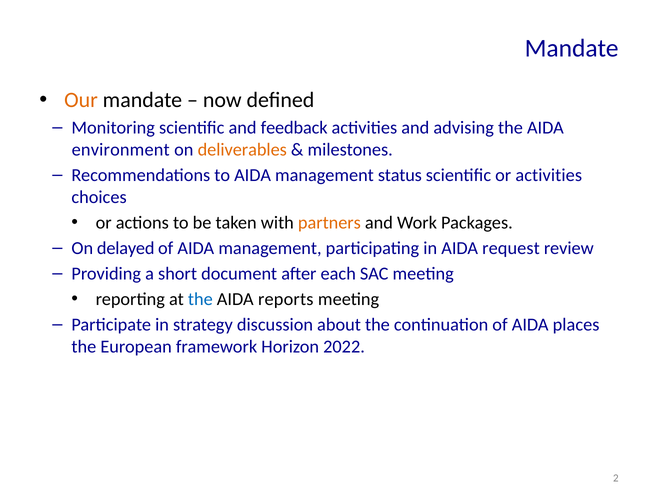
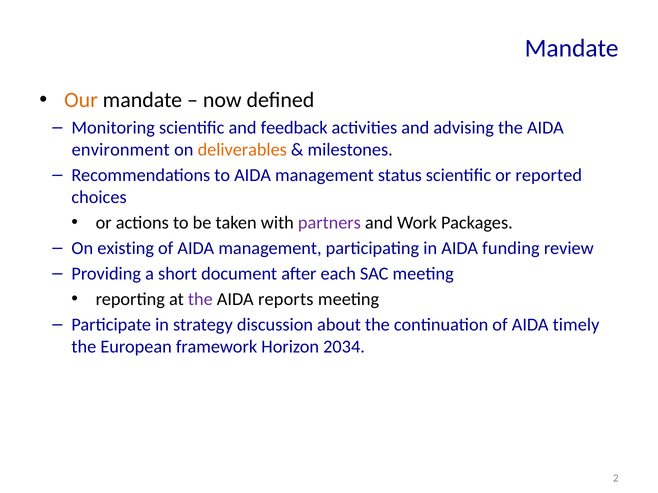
or activities: activities -> reported
partners colour: orange -> purple
delayed: delayed -> existing
request: request -> funding
the at (200, 300) colour: blue -> purple
places: places -> timely
2022: 2022 -> 2034
